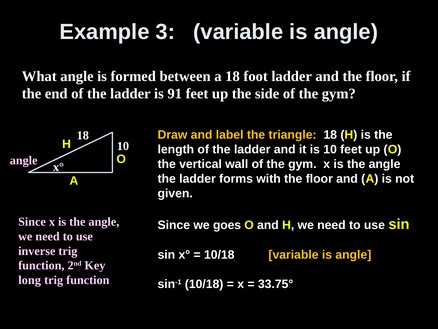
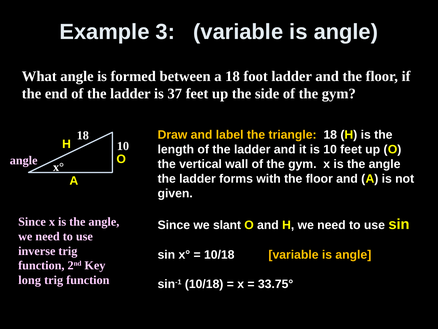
91: 91 -> 37
goes: goes -> slant
